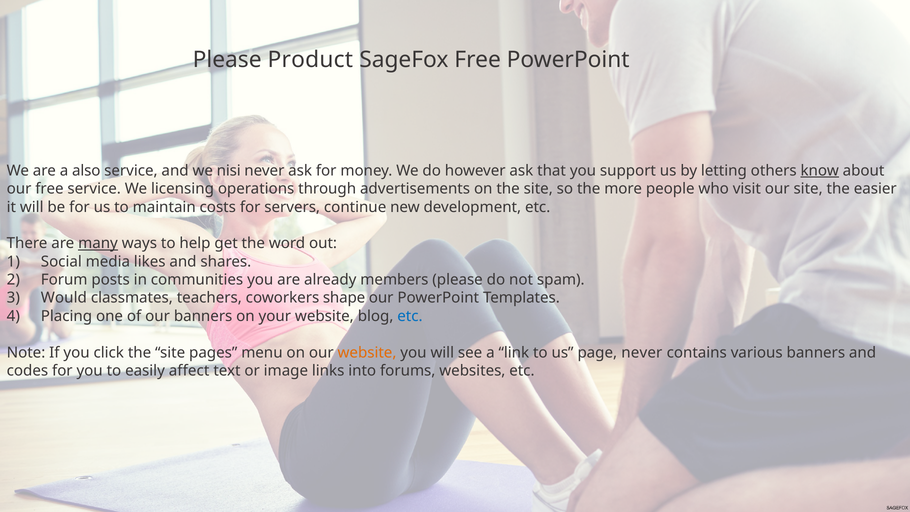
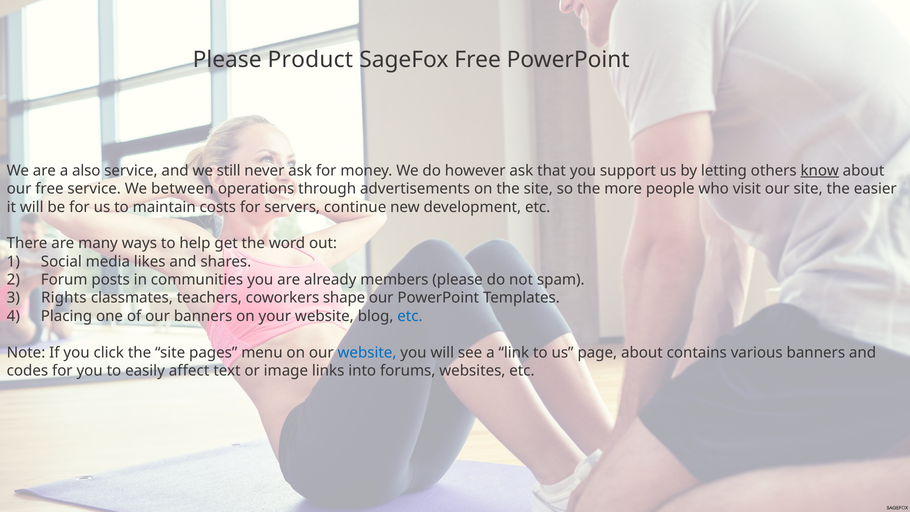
nisi: nisi -> still
licensing: licensing -> between
many underline: present -> none
Would: Would -> Rights
website at (367, 352) colour: orange -> blue
page never: never -> about
